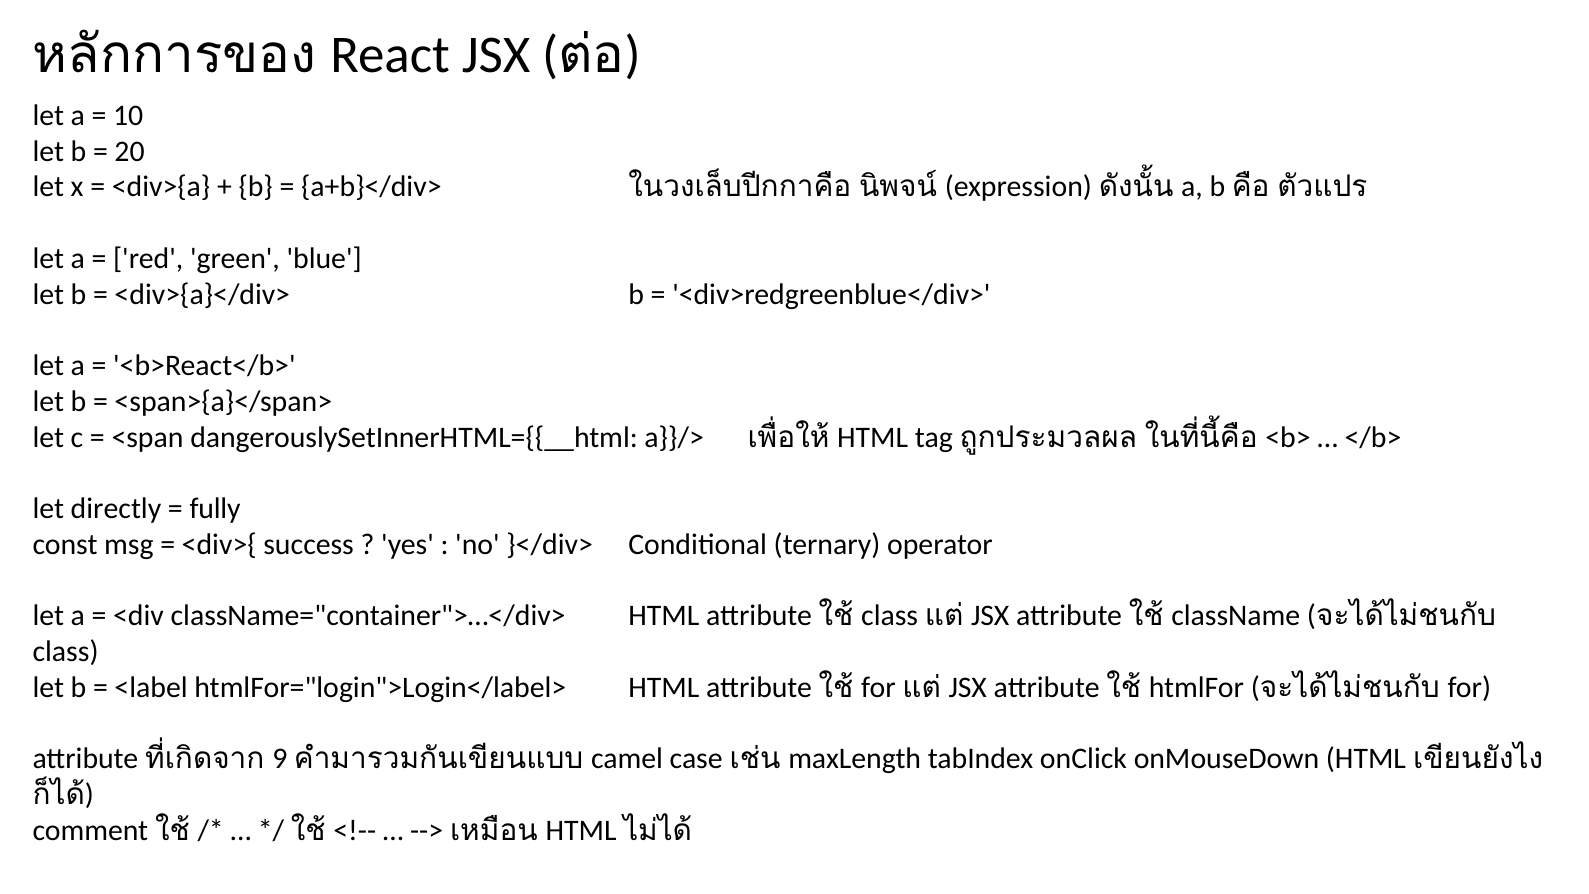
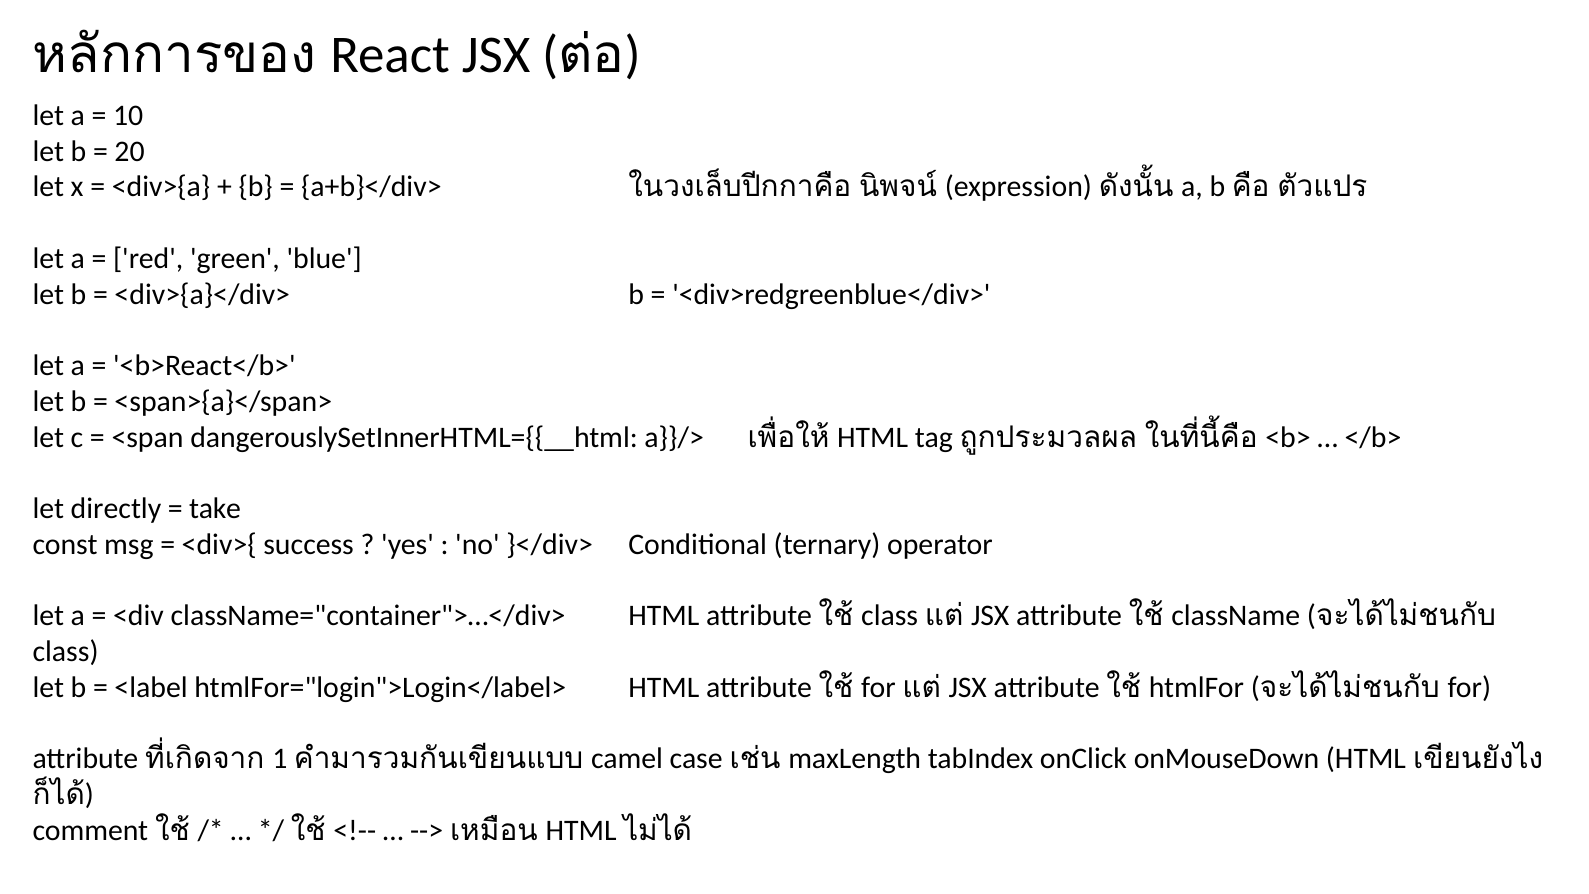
fully: fully -> take
9: 9 -> 1
